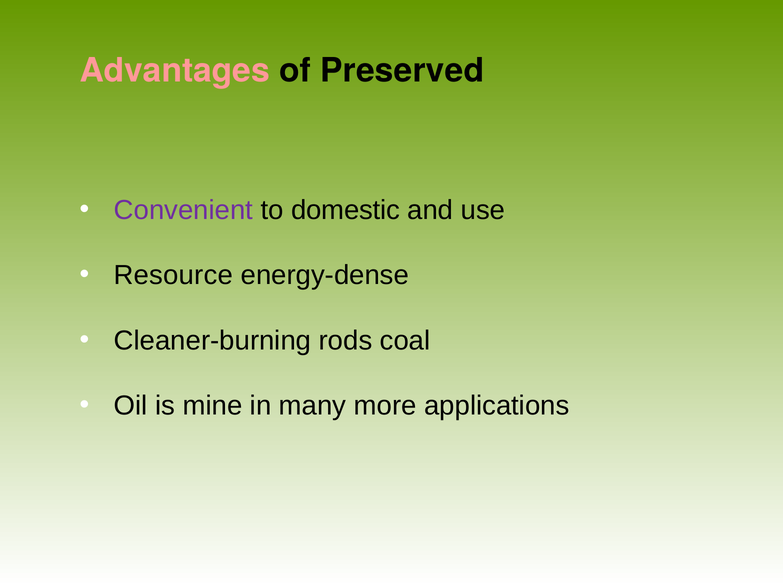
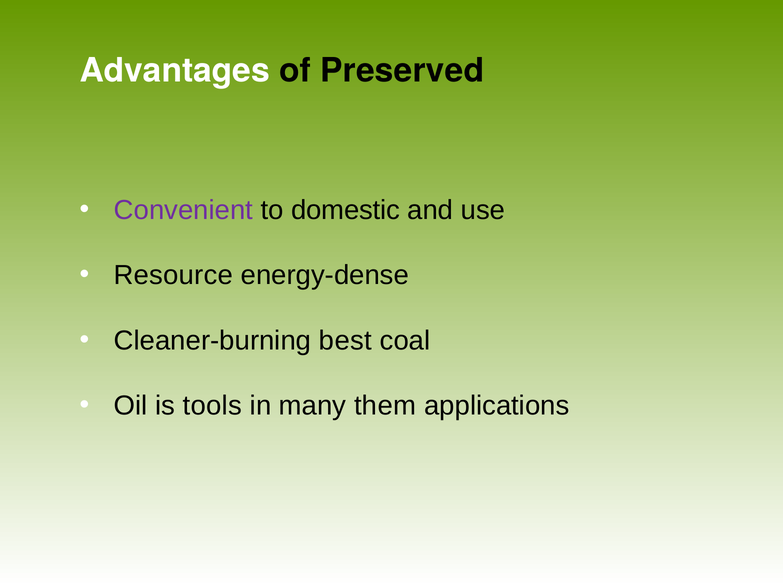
Advantages colour: pink -> white
rods: rods -> best
mine: mine -> tools
more: more -> them
